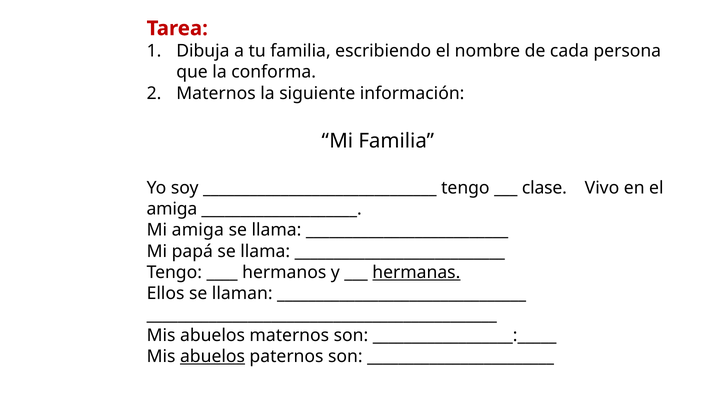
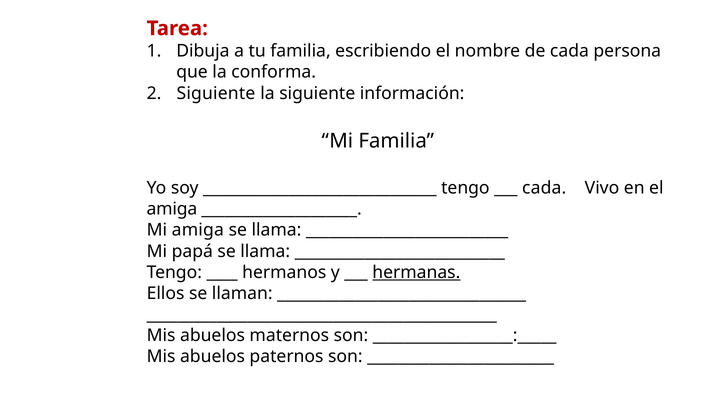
Maternos at (216, 93): Maternos -> Siguiente
clase at (544, 188): clase -> cada
abuelos at (212, 356) underline: present -> none
